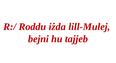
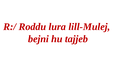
iżda: iżda -> lura
